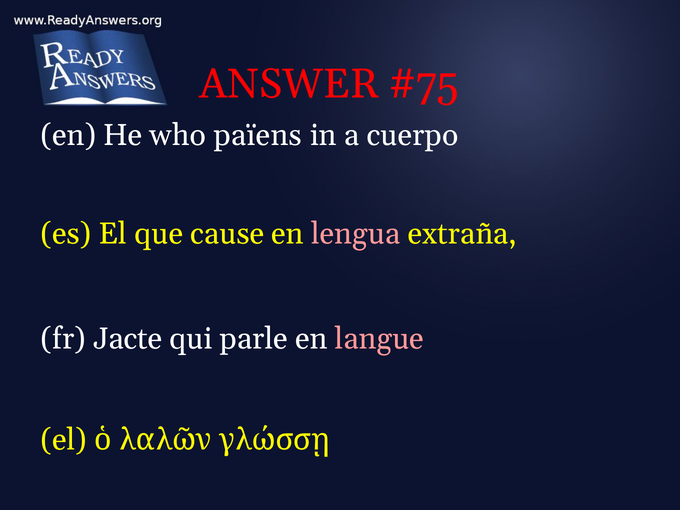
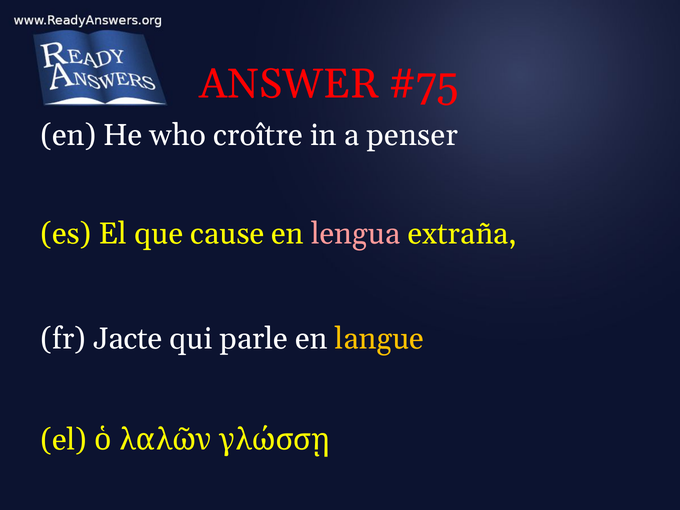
païens: païens -> croître
cuerpo: cuerpo -> penser
langue colour: pink -> yellow
